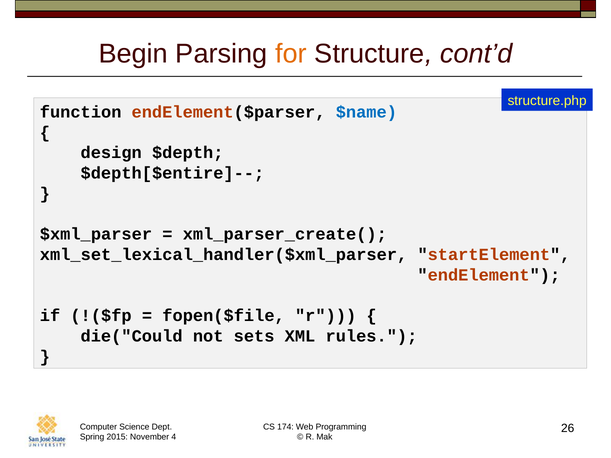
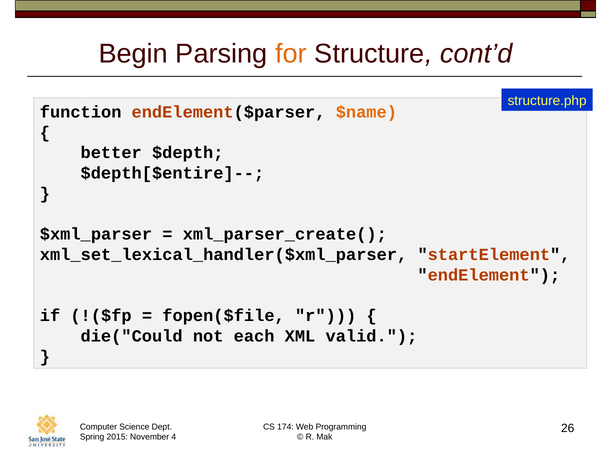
$name colour: blue -> orange
design: design -> better
sets: sets -> each
rules: rules -> valid
